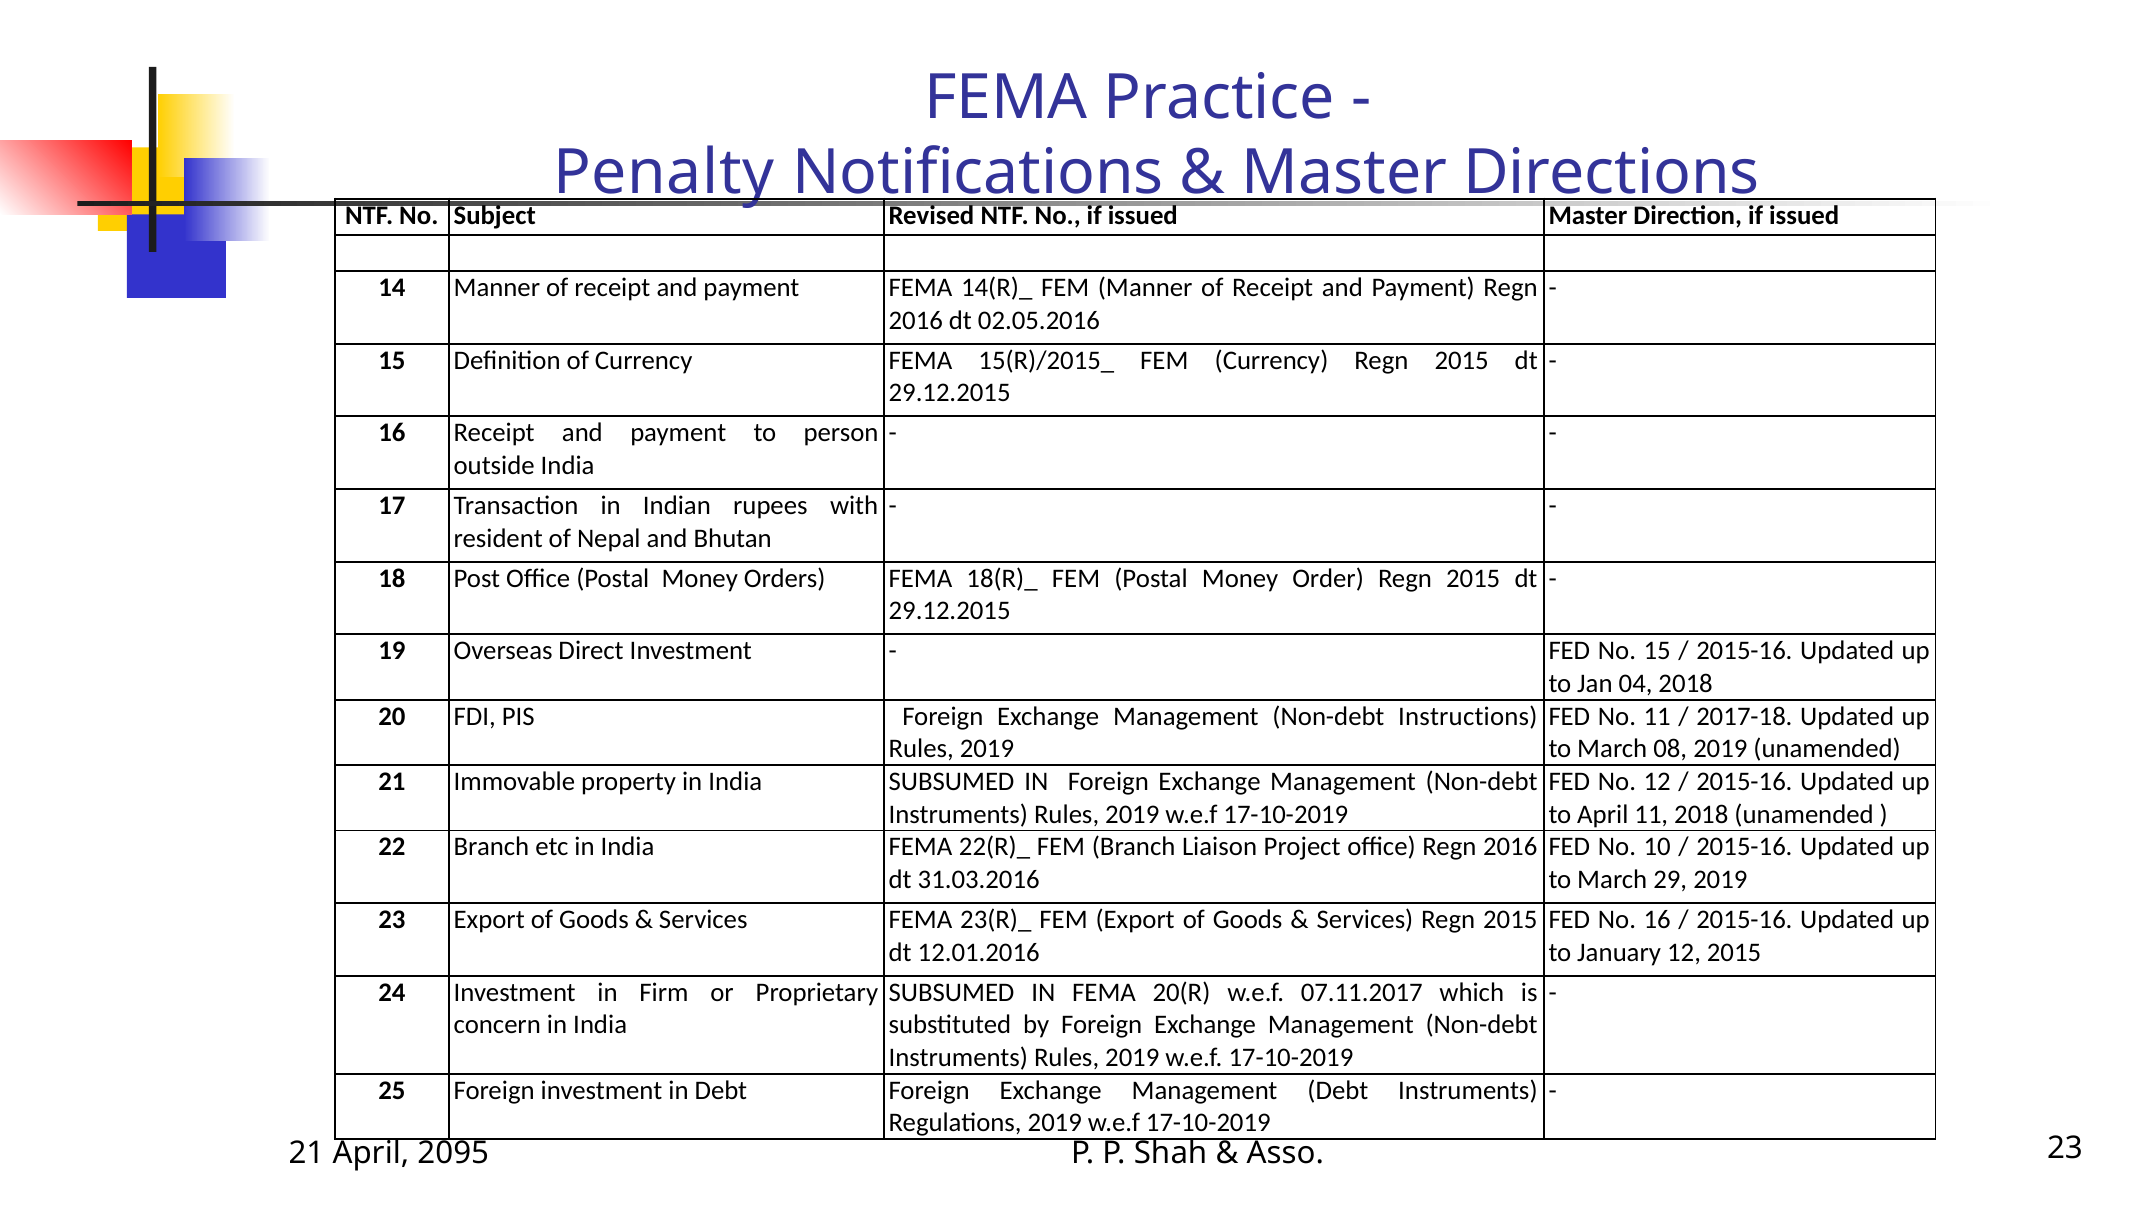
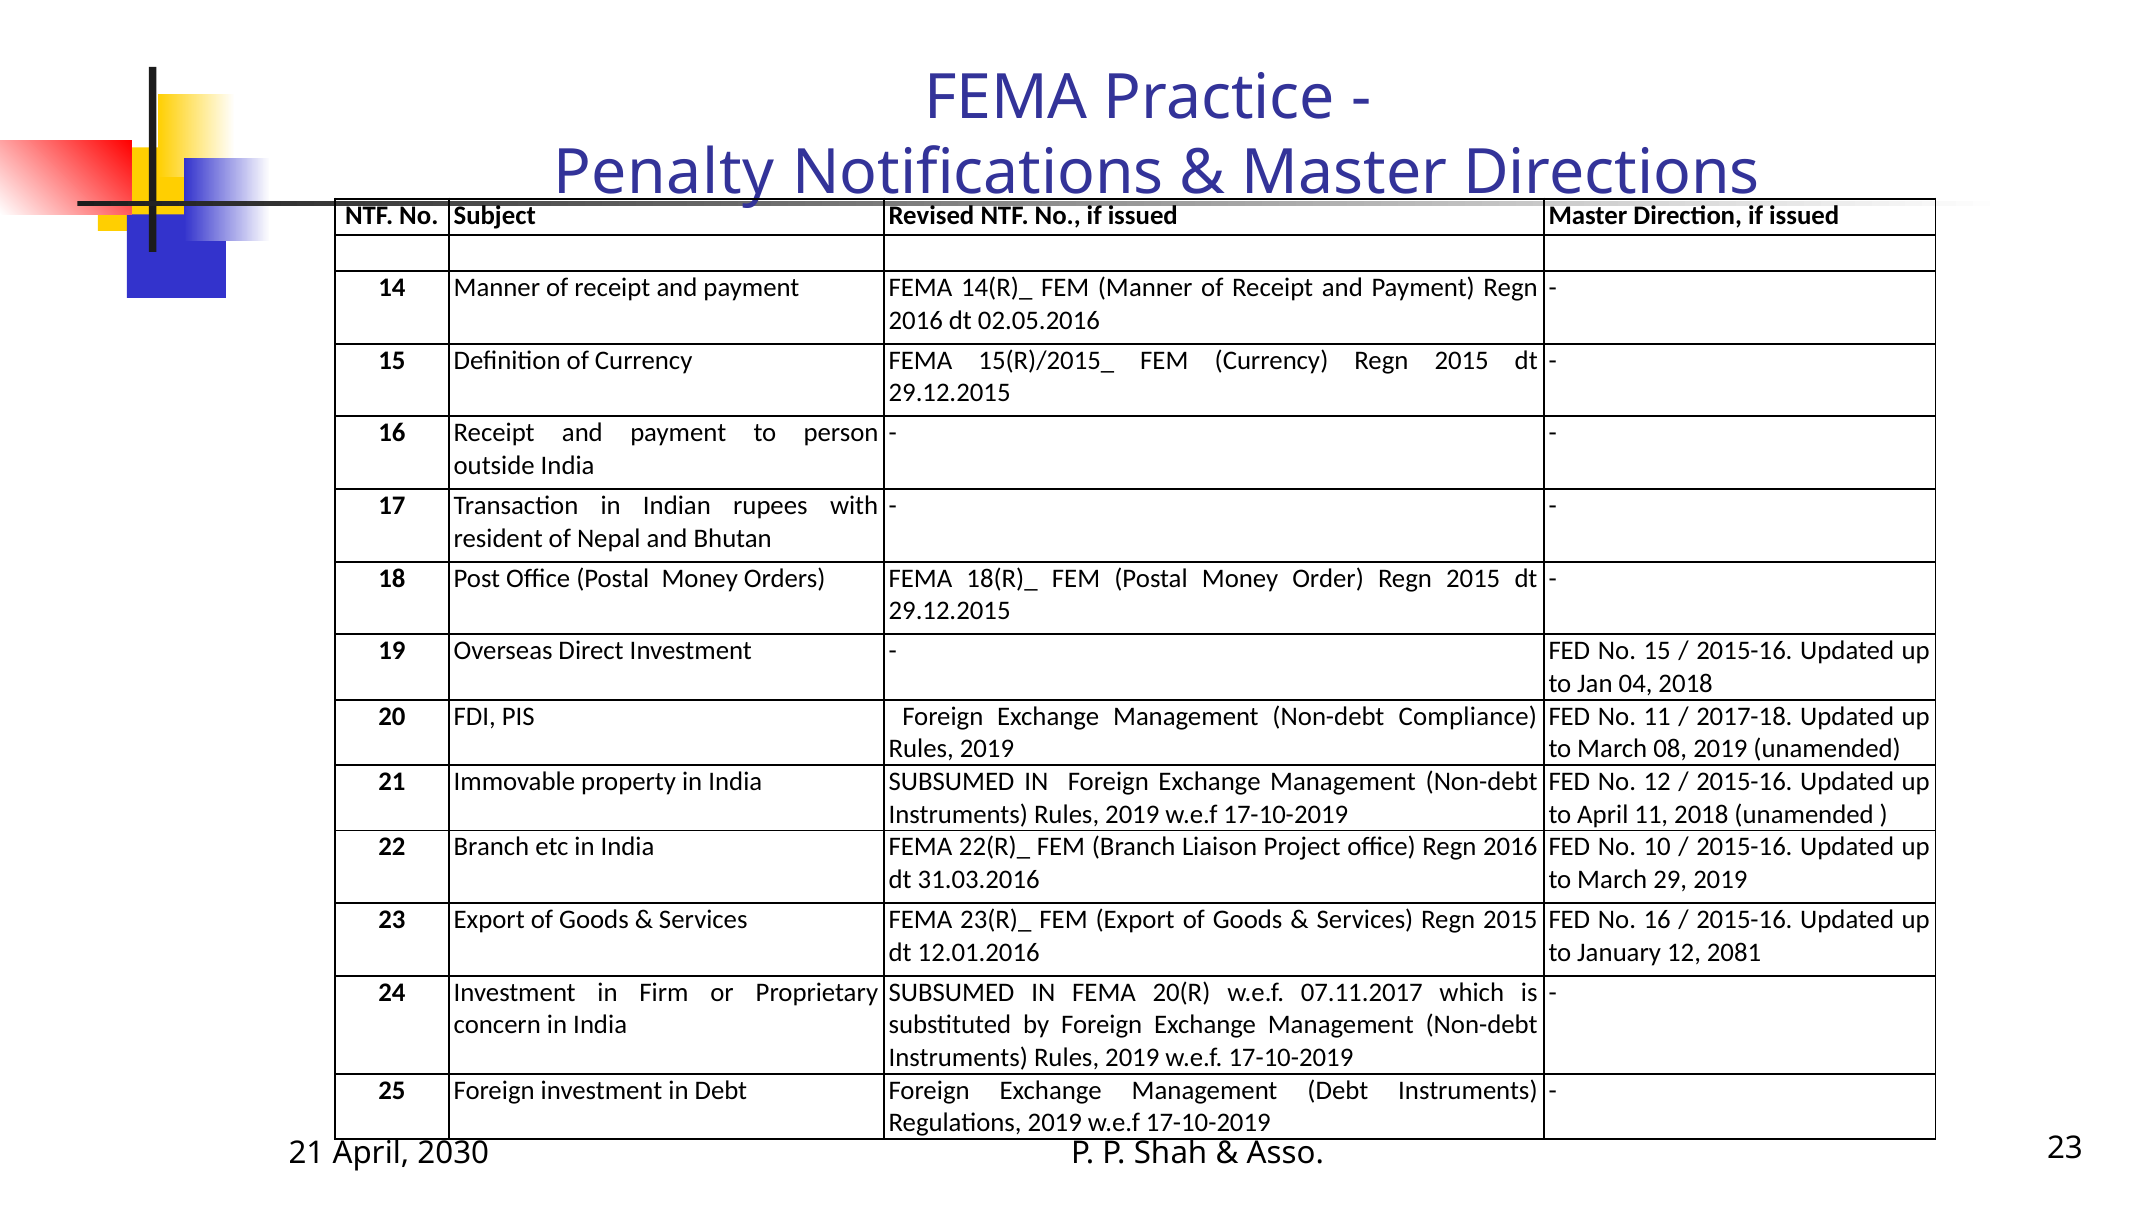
Instructions: Instructions -> Compliance
12 2015: 2015 -> 2081
2095: 2095 -> 2030
